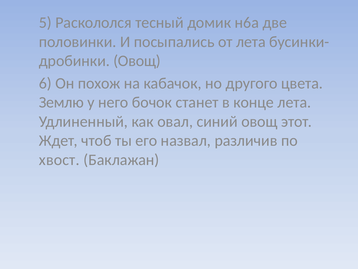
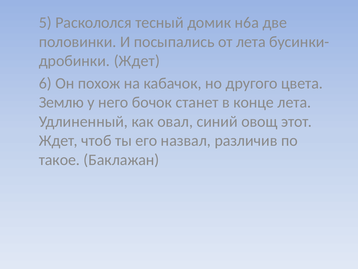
Овощ at (137, 61): Овощ -> Ждет
хвост: хвост -> такое
